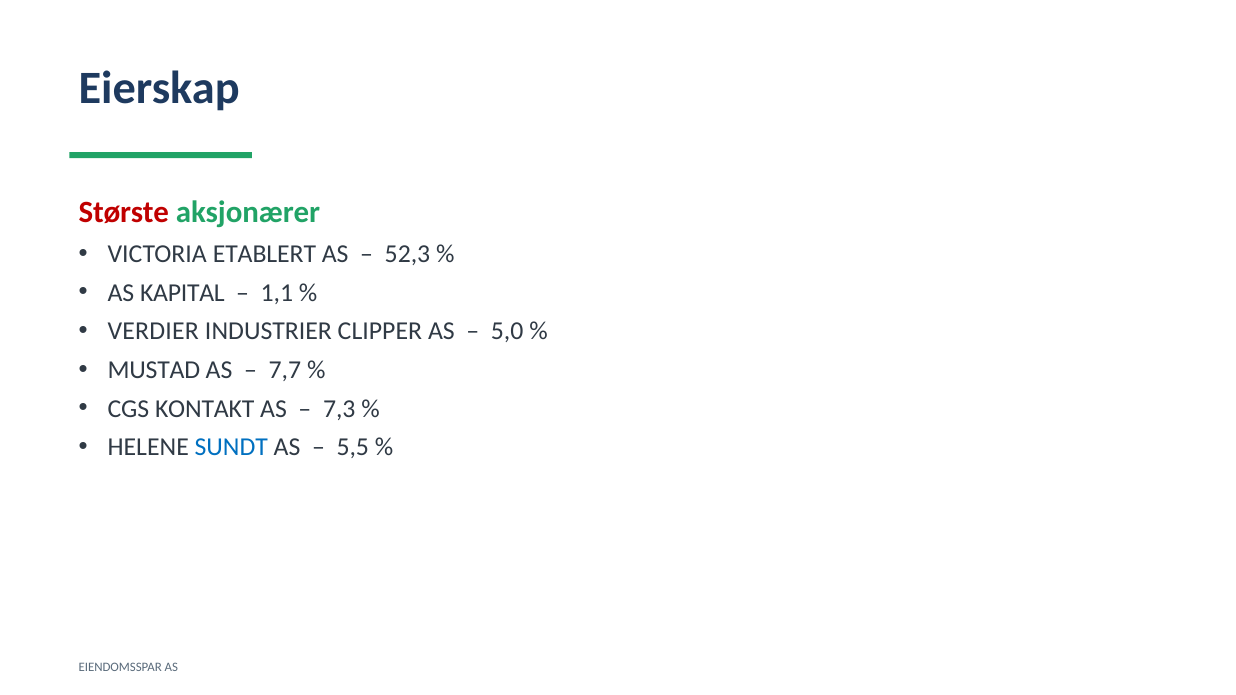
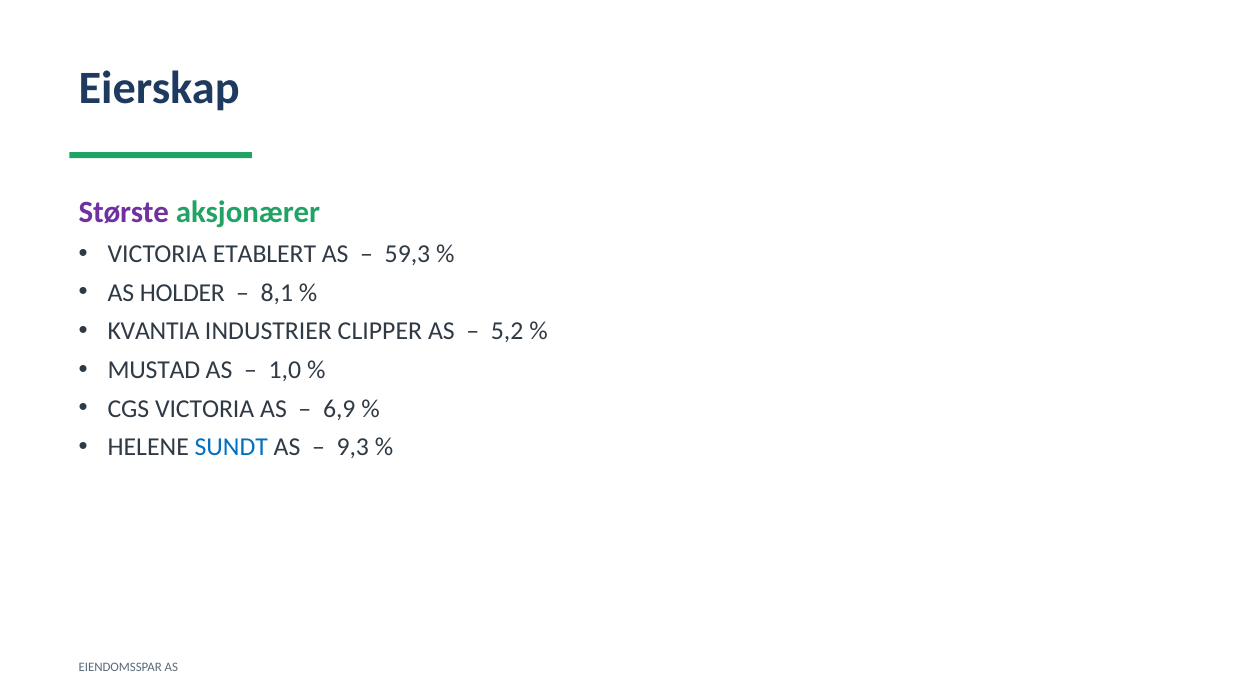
Største colour: red -> purple
52,3: 52,3 -> 59,3
KAPITAL: KAPITAL -> HOLDER
1,1: 1,1 -> 8,1
VERDIER: VERDIER -> KVANTIA
5,0: 5,0 -> 5,2
7,7: 7,7 -> 1,0
CGS KONTAKT: KONTAKT -> VICTORIA
7,3: 7,3 -> 6,9
5,5: 5,5 -> 9,3
